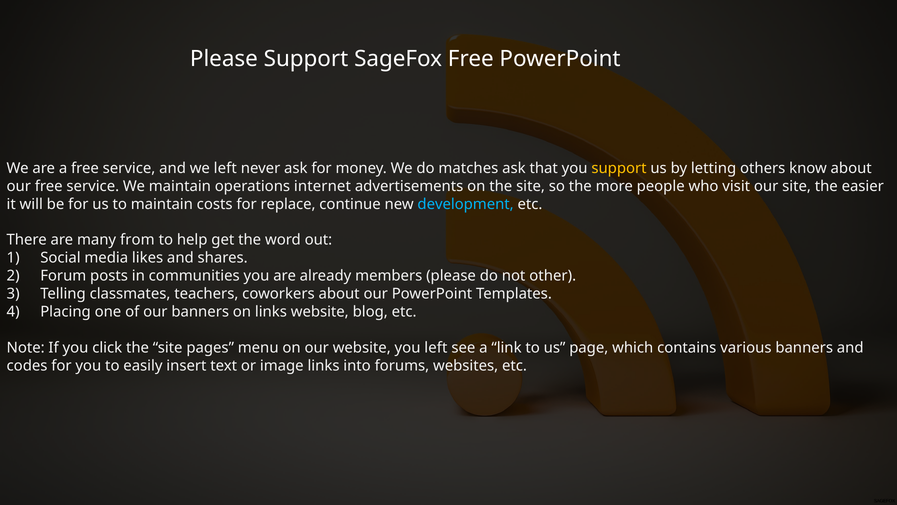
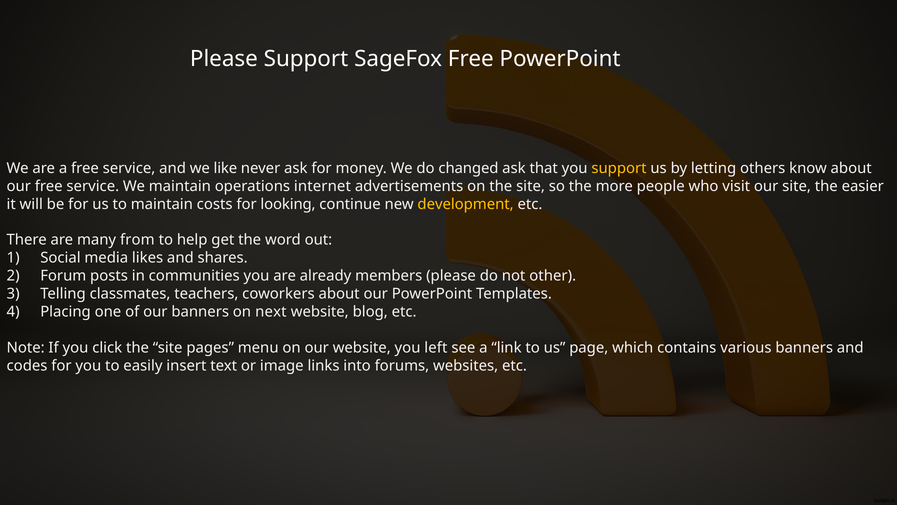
we left: left -> like
matches: matches -> changed
replace: replace -> looking
development colour: light blue -> yellow
on links: links -> next
